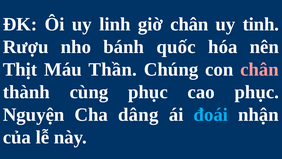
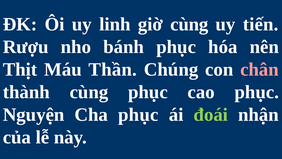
giờ chân: chân -> cùng
tinh: tinh -> tiến
bánh quốc: quốc -> phục
Cha dâng: dâng -> phục
đoái colour: light blue -> light green
